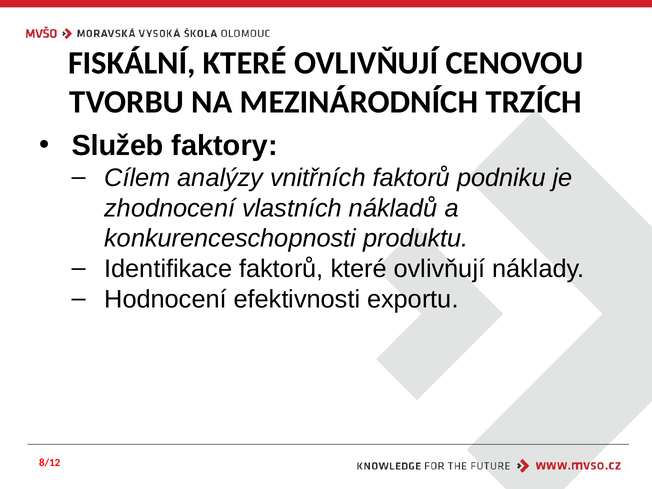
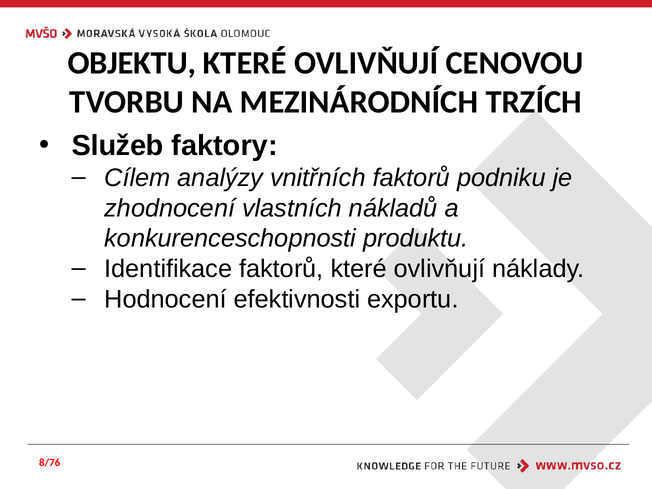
FISKÁLNÍ: FISKÁLNÍ -> OBJEKTU
8/12: 8/12 -> 8/76
